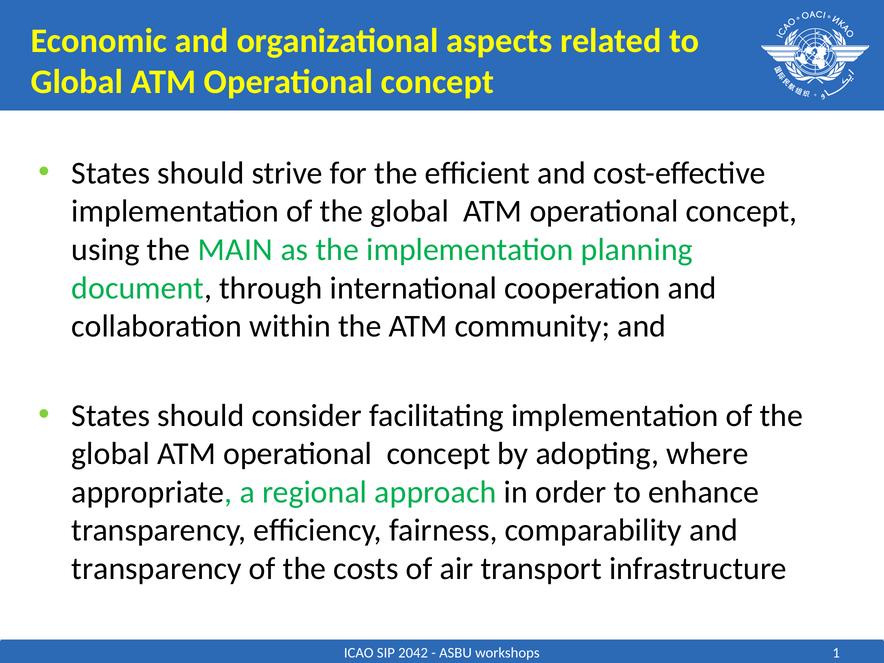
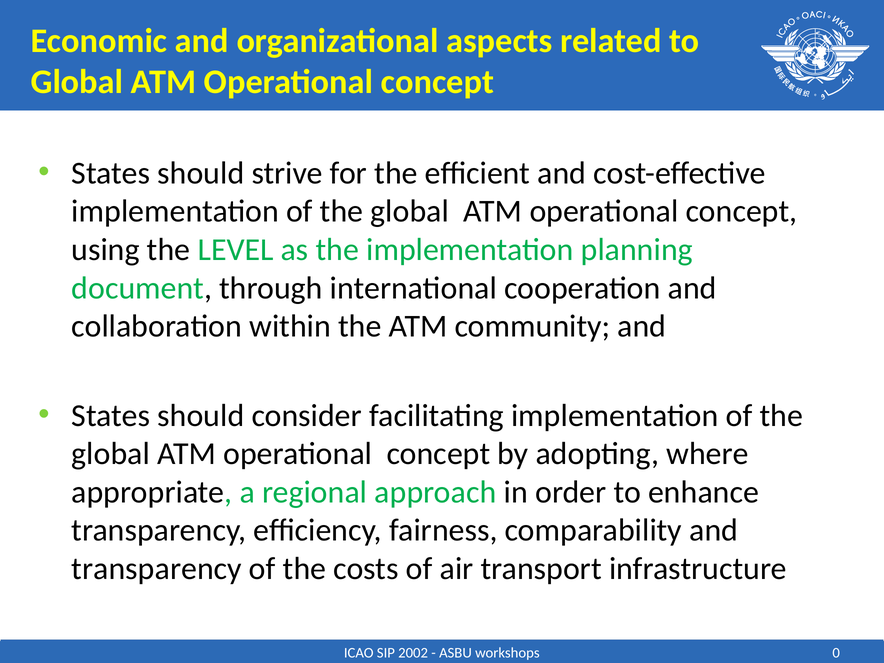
MAIN: MAIN -> LEVEL
2042: 2042 -> 2002
1: 1 -> 0
